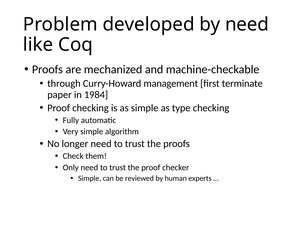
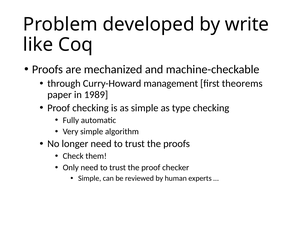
by need: need -> write
terminate: terminate -> theorems
1984: 1984 -> 1989
